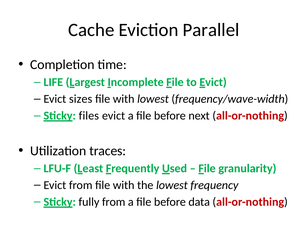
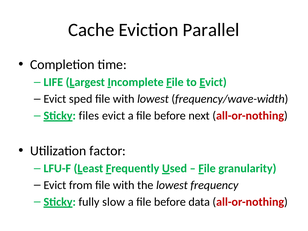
sizes: sizes -> sped
traces: traces -> factor
fully from: from -> slow
